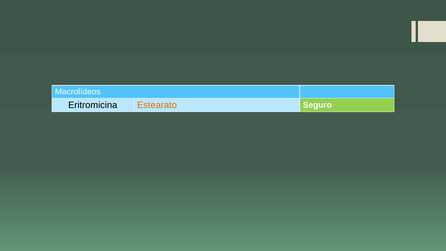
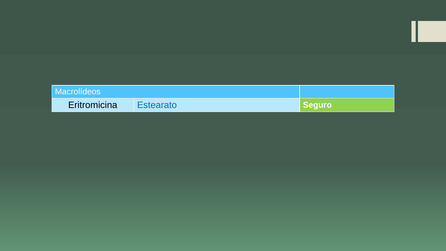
Estearato colour: orange -> blue
